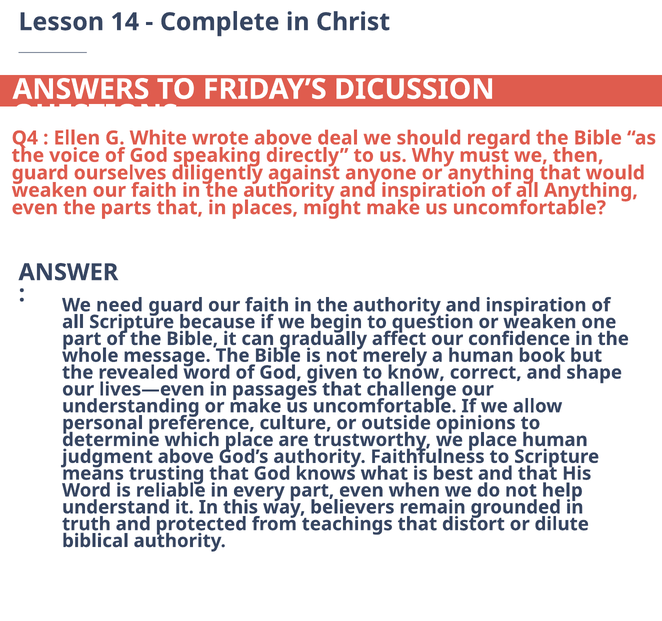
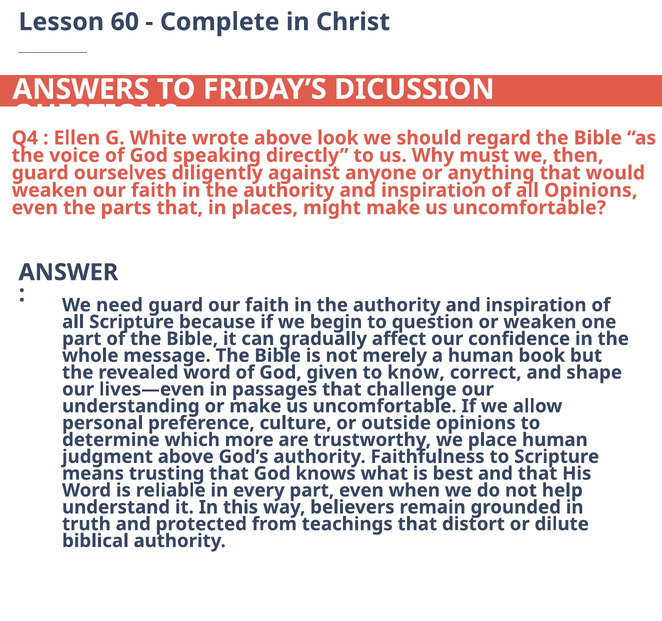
14: 14 -> 60
deal: deal -> look
all Anything: Anything -> Opinions
which place: place -> more
